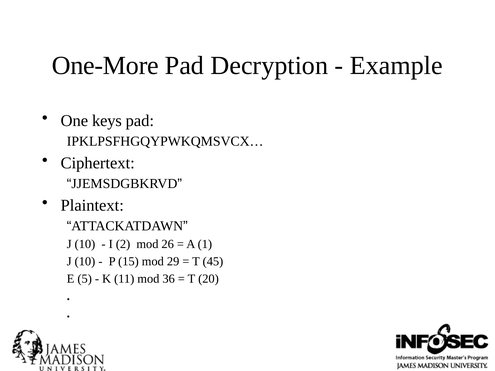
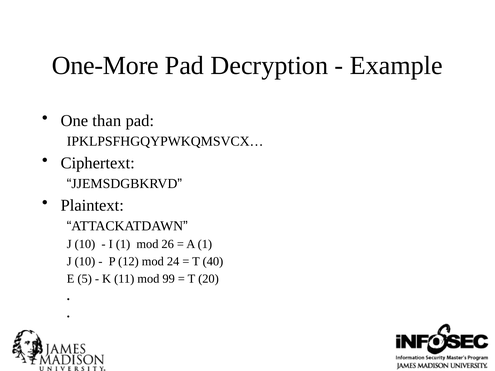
keys: keys -> than
I 2: 2 -> 1
15: 15 -> 12
29: 29 -> 24
45: 45 -> 40
36: 36 -> 99
